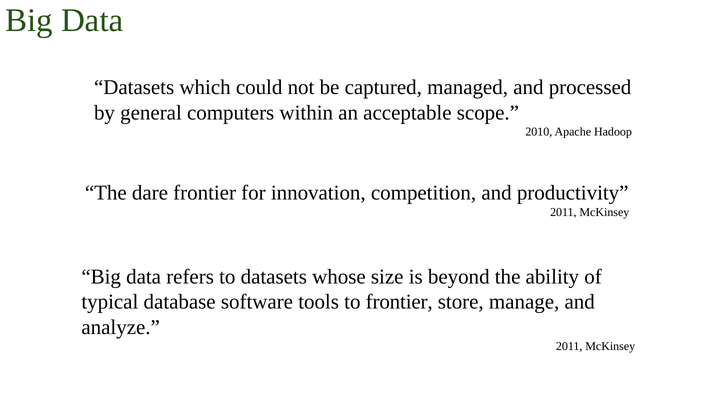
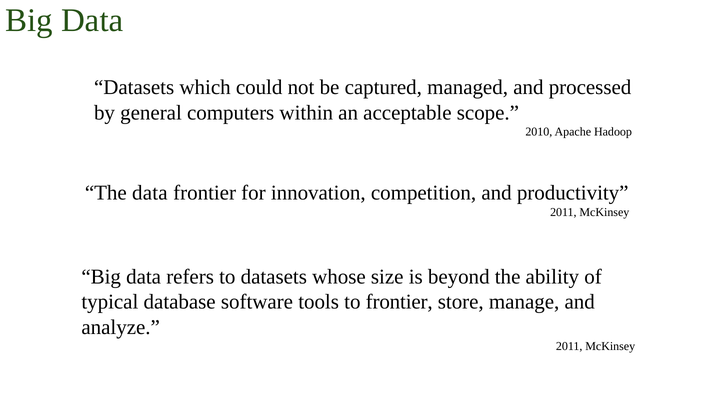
The dare: dare -> data
